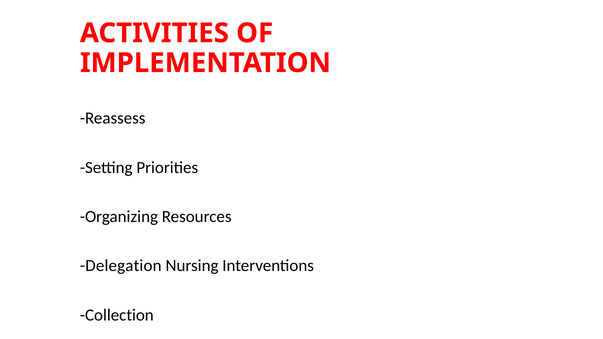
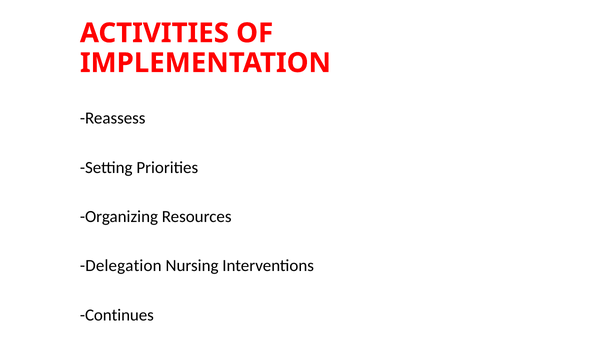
Collection: Collection -> Continues
